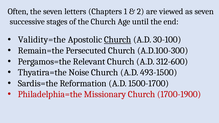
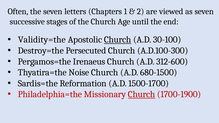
Remain=the: Remain=the -> Destroy=the
Relevant: Relevant -> Irenaeus
493-1500: 493-1500 -> 680-1500
Church at (142, 94) underline: none -> present
